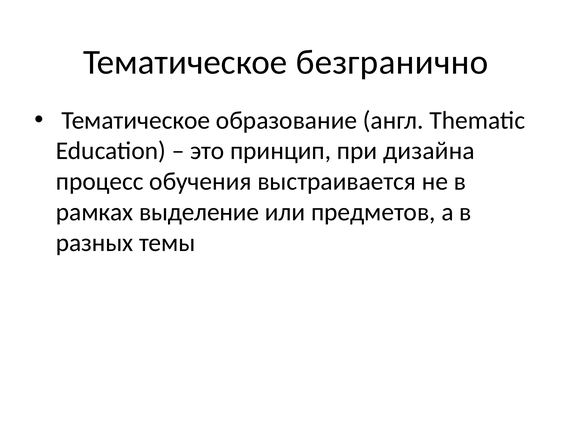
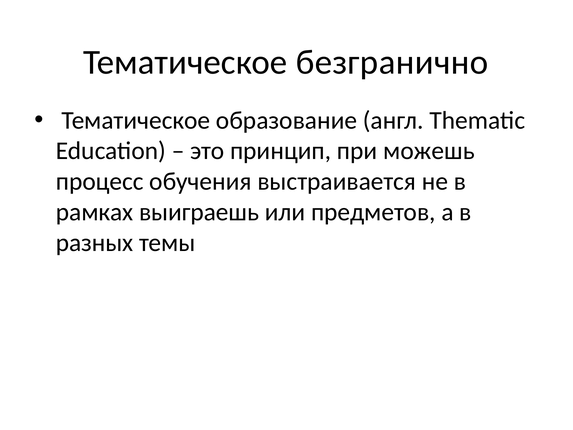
дизайна: дизайна -> можешь
выделение: выделение -> выиграешь
